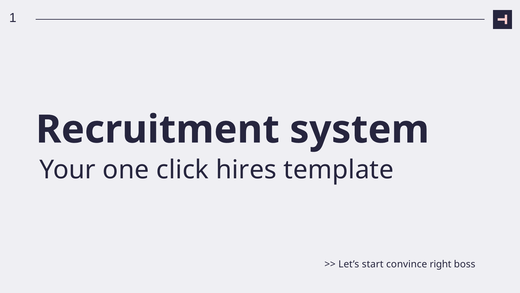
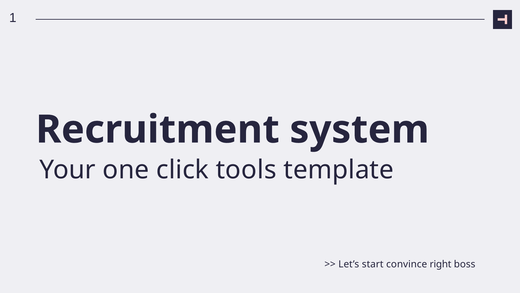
hires: hires -> tools
